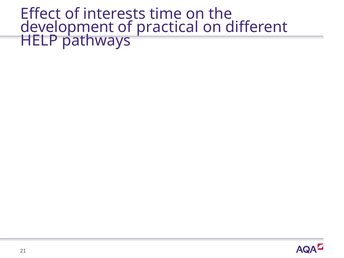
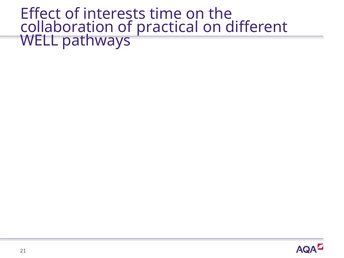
development: development -> collaboration
HELP: HELP -> WELL
